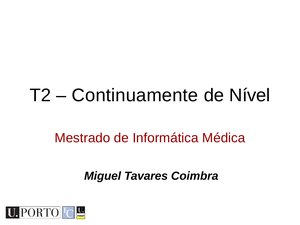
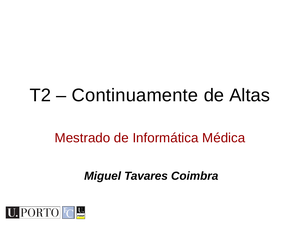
Nível: Nível -> Altas
